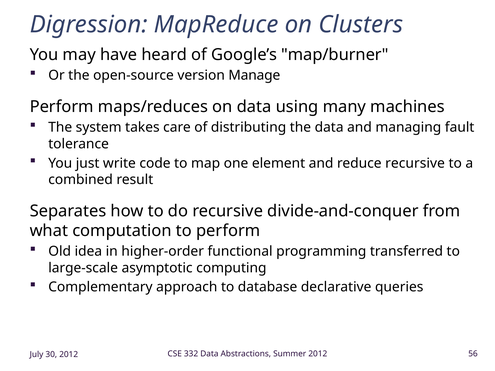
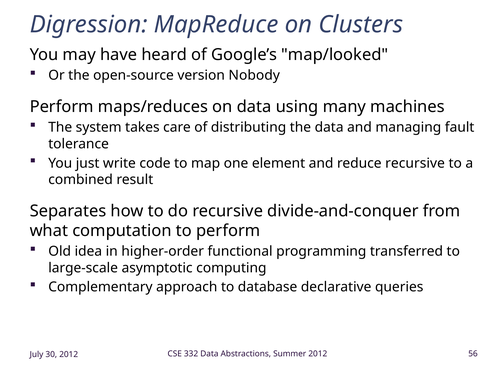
map/burner: map/burner -> map/looked
Manage: Manage -> Nobody
